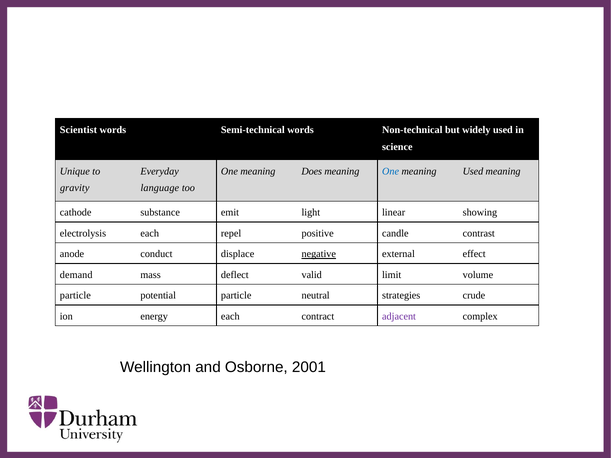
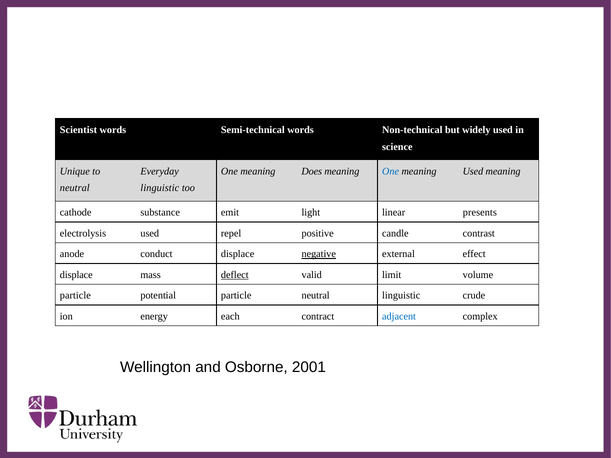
gravity at (75, 188): gravity -> neutral
language at (160, 188): language -> linguistic
showing: showing -> presents
electrolysis each: each -> used
demand at (76, 275): demand -> displace
deflect underline: none -> present
neutral strategies: strategies -> linguistic
adjacent colour: purple -> blue
